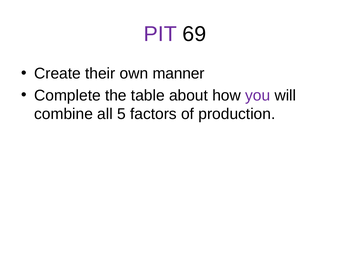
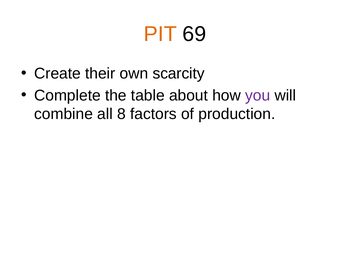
PIT colour: purple -> orange
manner: manner -> scarcity
5: 5 -> 8
